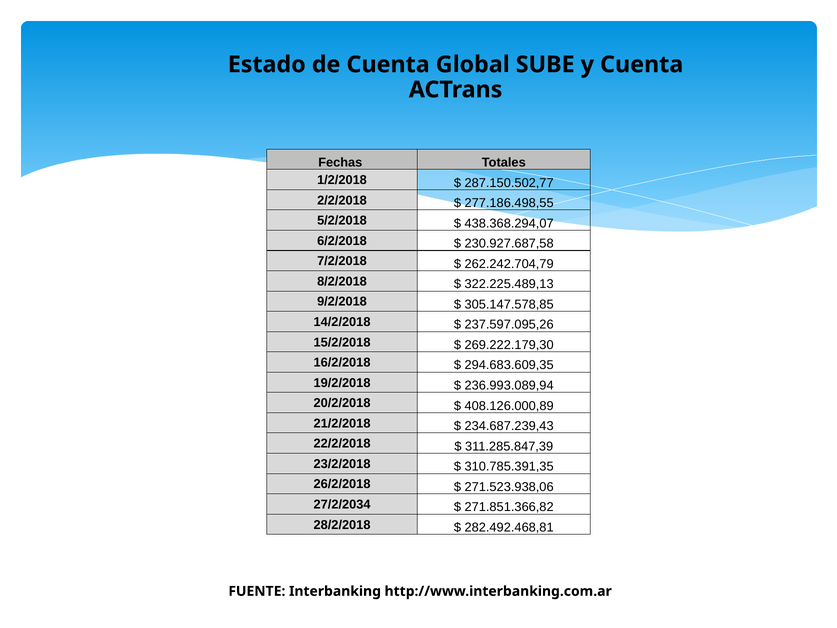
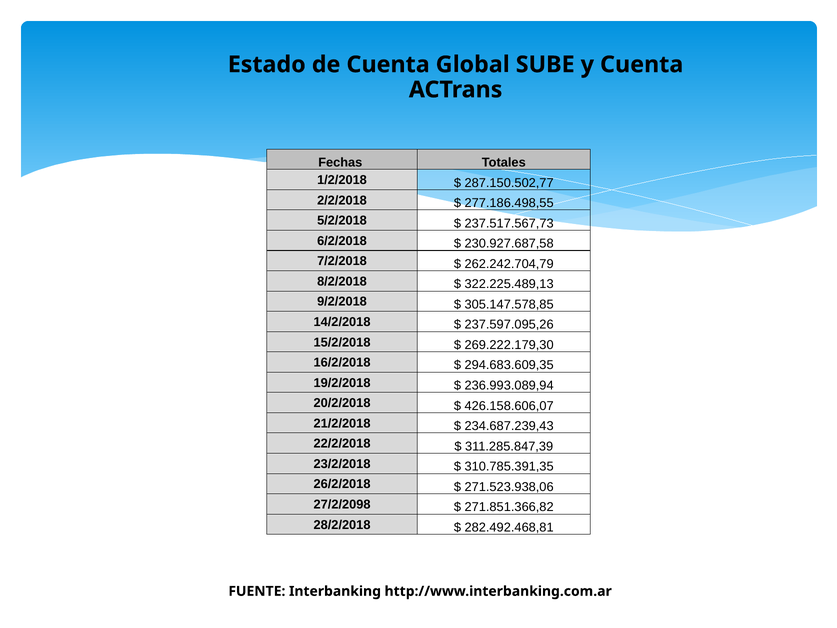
438.368.294,07: 438.368.294,07 -> 237.517.567,73
408.126.000,89: 408.126.000,89 -> 426.158.606,07
27/2/2034: 27/2/2034 -> 27/2/2098
